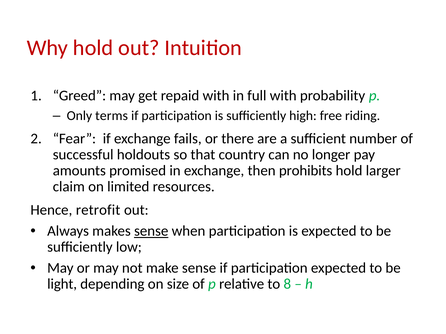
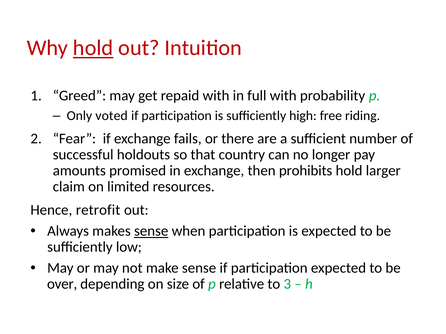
hold at (93, 48) underline: none -> present
terms: terms -> voted
light: light -> over
8: 8 -> 3
